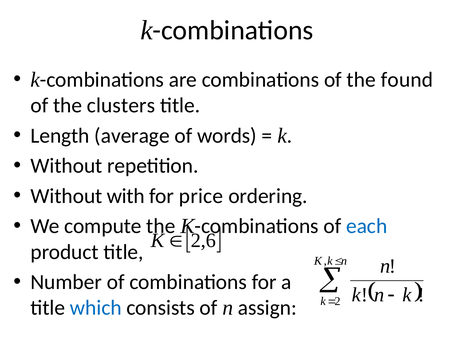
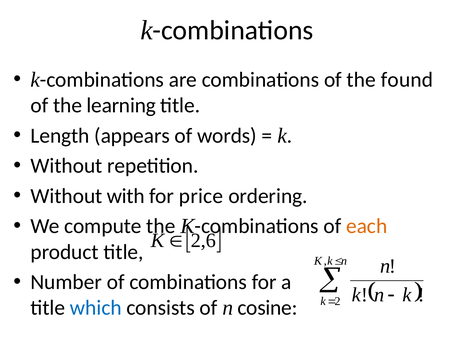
clusters: clusters -> learning
average: average -> appears
each colour: blue -> orange
assign: assign -> cosine
